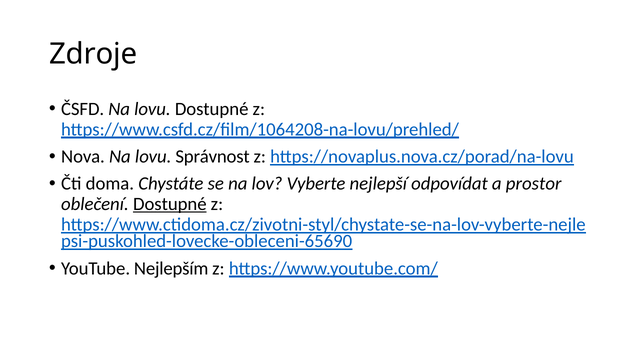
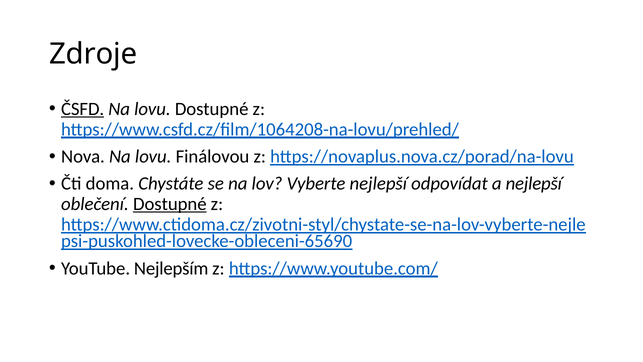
ČSFD underline: none -> present
Správnost: Správnost -> Finálovou
a prostor: prostor -> nejlepší
